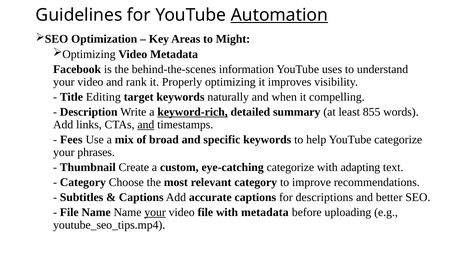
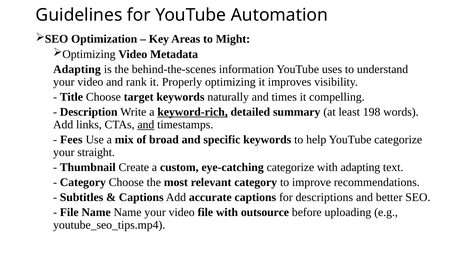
Automation underline: present -> none
Facebook at (77, 69): Facebook -> Adapting
Title Editing: Editing -> Choose
when: when -> times
855: 855 -> 198
phrases: phrases -> straight
your at (155, 212) underline: present -> none
with metadata: metadata -> outsource
